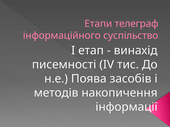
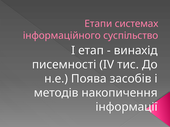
телеграф: телеграф -> системах
